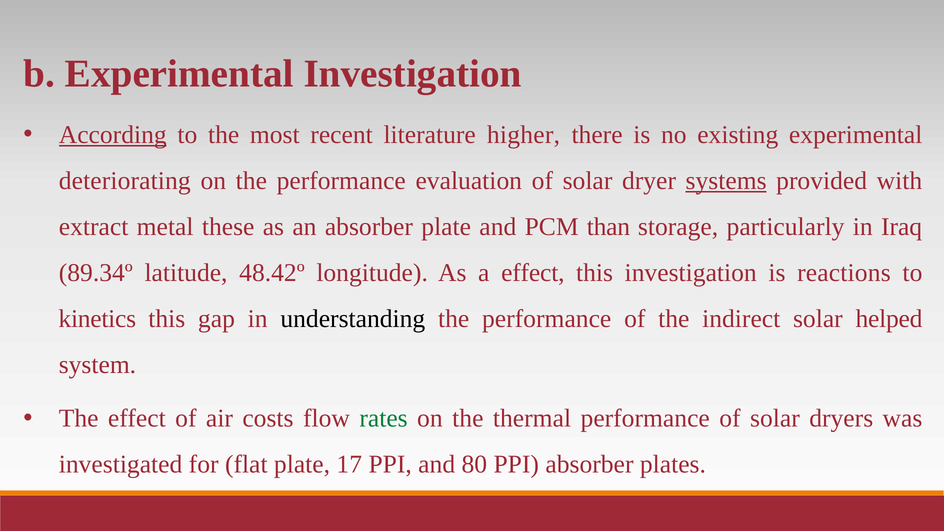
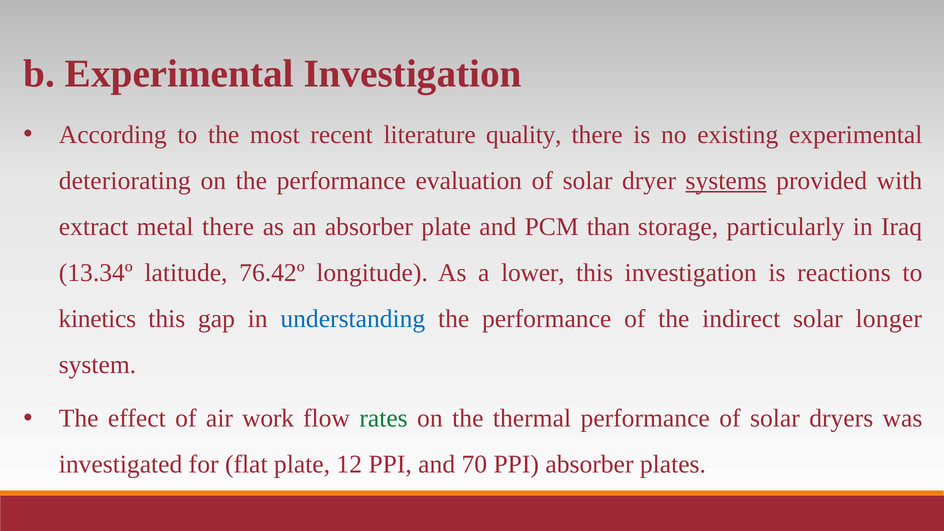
According underline: present -> none
higher: higher -> quality
metal these: these -> there
89.34º: 89.34º -> 13.34º
48.42º: 48.42º -> 76.42º
a effect: effect -> lower
understanding colour: black -> blue
helped: helped -> longer
costs: costs -> work
17: 17 -> 12
80: 80 -> 70
